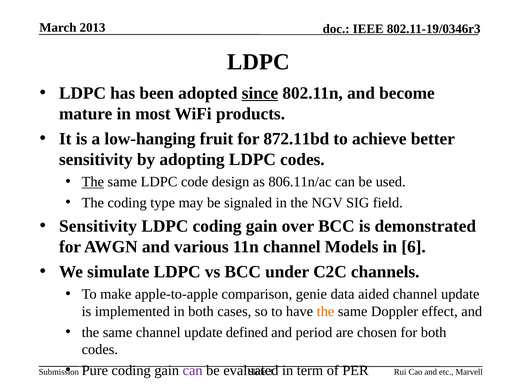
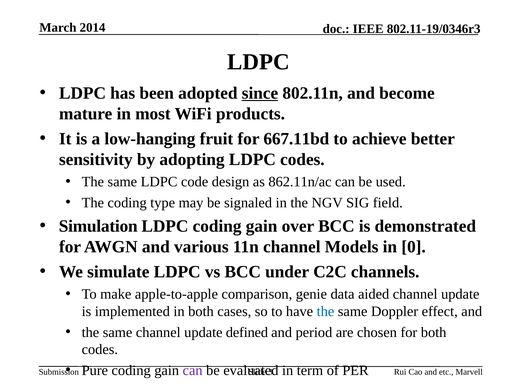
2013: 2013 -> 2014
872.11bd: 872.11bd -> 667.11bd
The at (93, 182) underline: present -> none
806.11n/ac: 806.11n/ac -> 862.11n/ac
Sensitivity at (98, 226): Sensitivity -> Simulation
6: 6 -> 0
the at (325, 311) colour: orange -> blue
